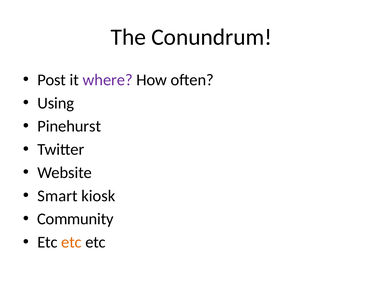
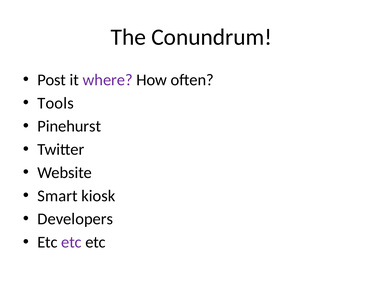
Using: Using -> Tools
Community: Community -> Developers
etc at (71, 242) colour: orange -> purple
